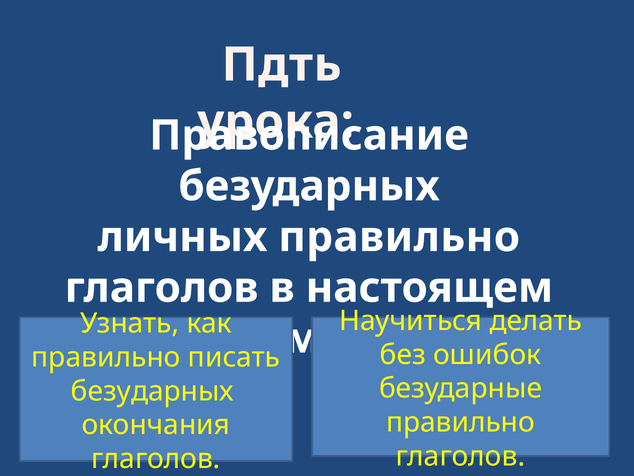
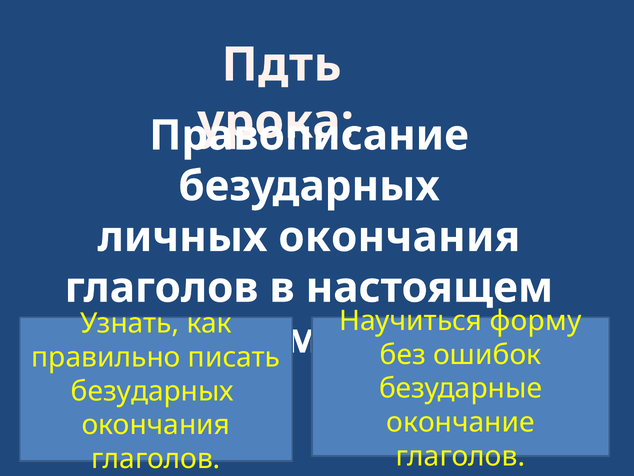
личных правильно: правильно -> окончания
делать: делать -> форму
правильно at (461, 422): правильно -> окончание
